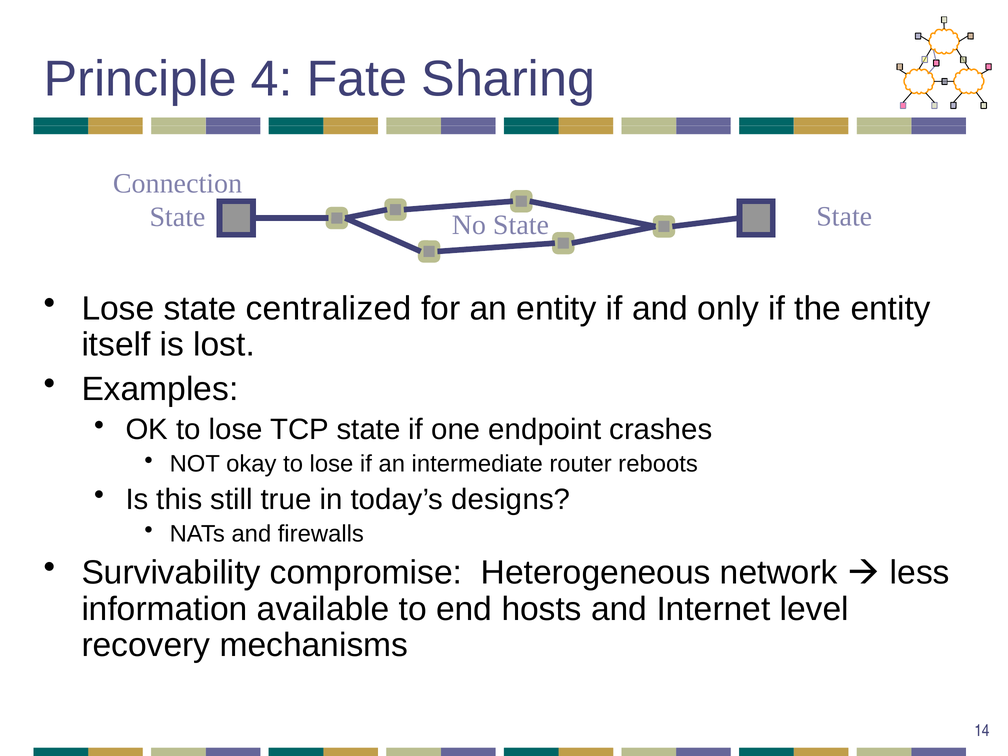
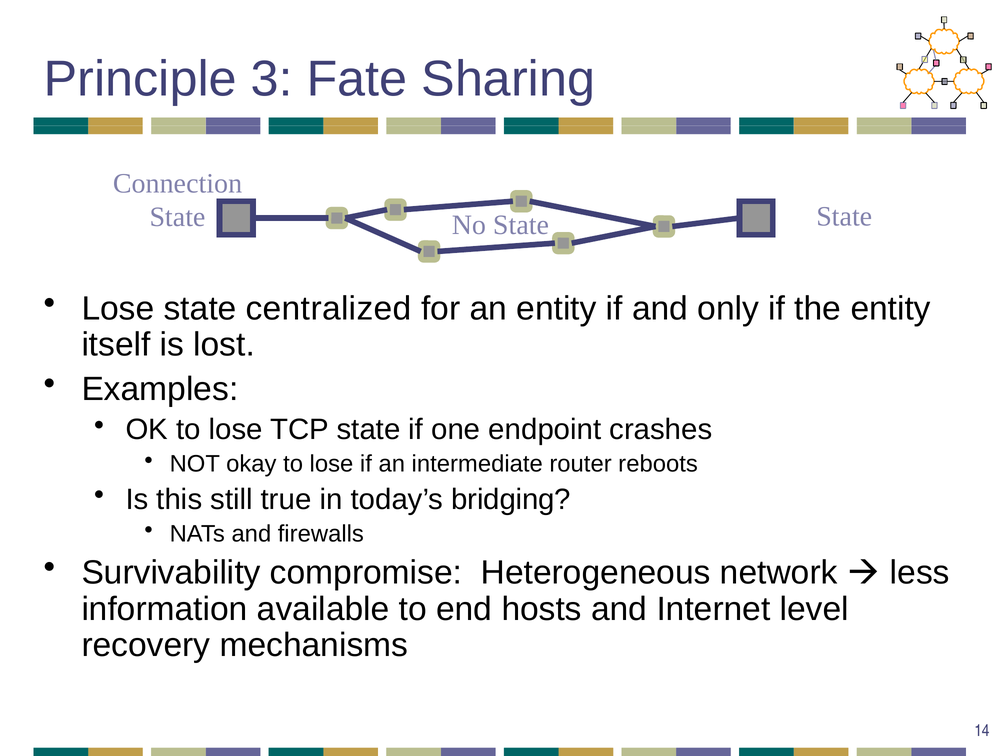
4: 4 -> 3
designs: designs -> bridging
